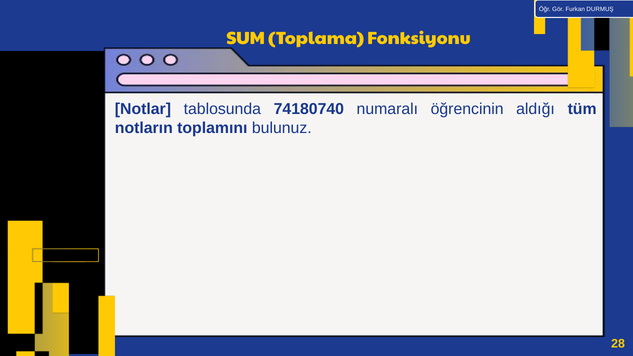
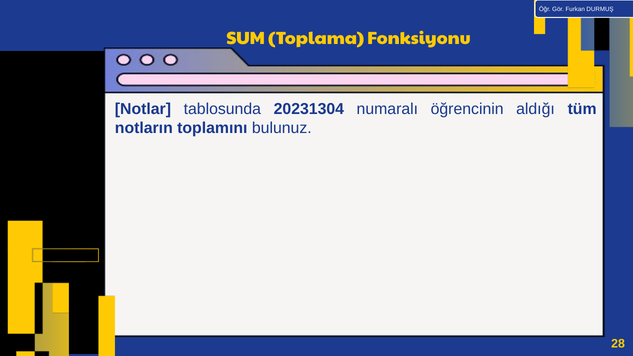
74180740: 74180740 -> 20231304
